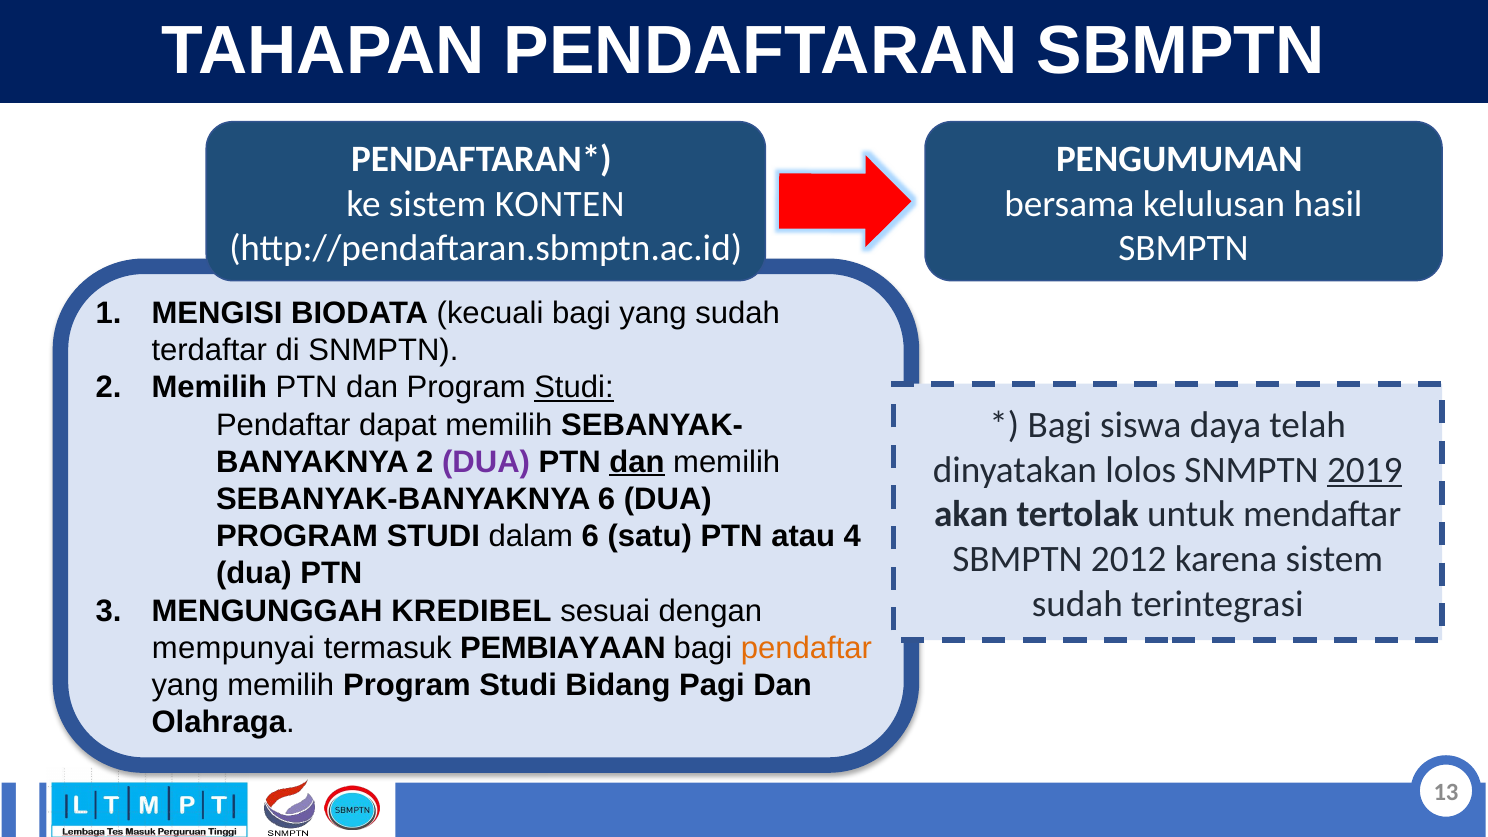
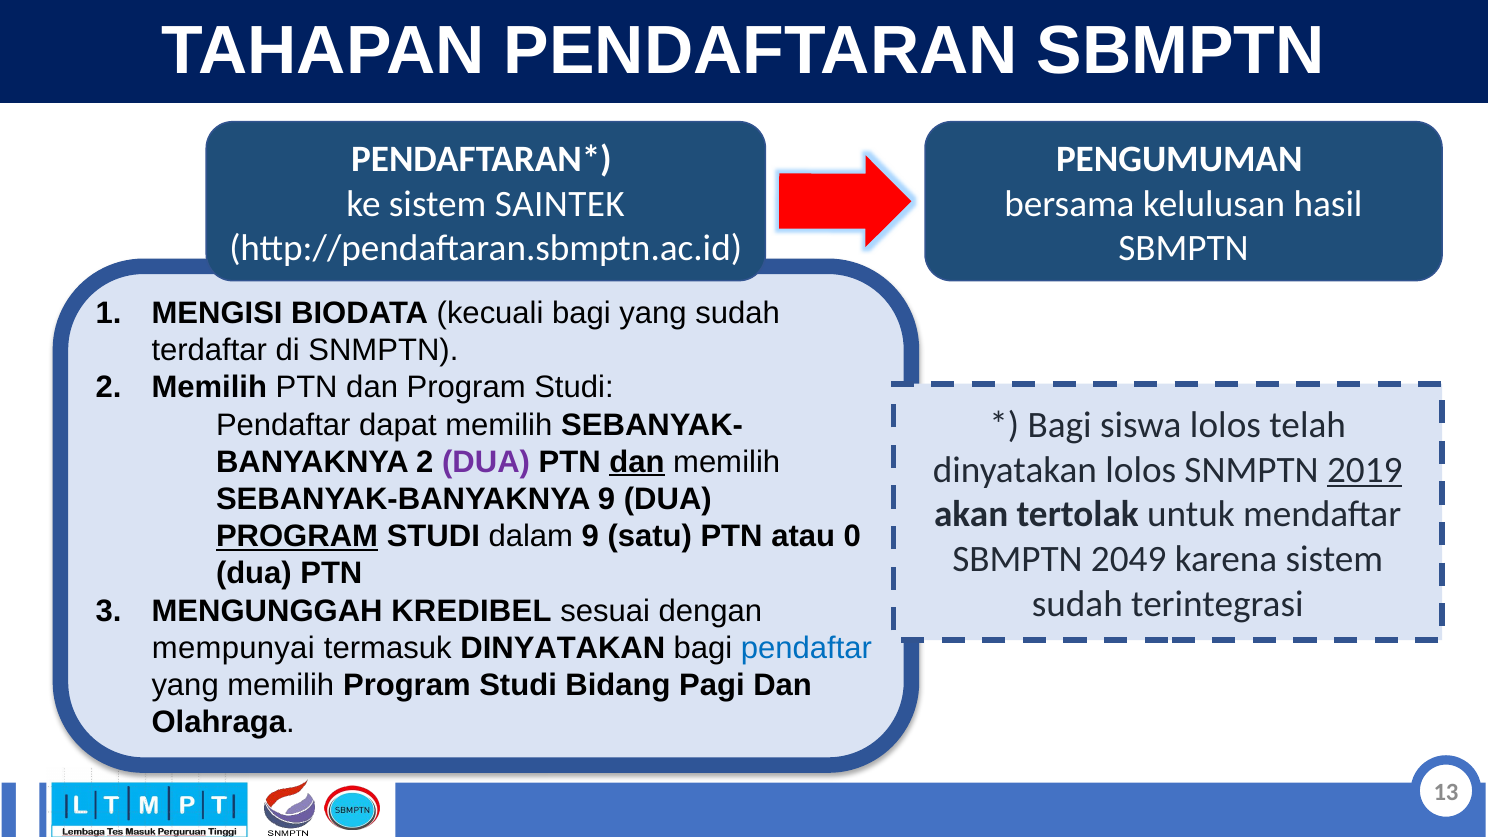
KONTEN: KONTEN -> SAINTEK
Studi at (574, 388) underline: present -> none
siswa daya: daya -> lolos
SEBANYAK-BANYAKNYA 6: 6 -> 9
PROGRAM at (297, 536) underline: none -> present
dalam 6: 6 -> 9
4: 4 -> 0
2012: 2012 -> 2049
termasuk PEMBIAYAAN: PEMBIAYAAN -> DINYATAKAN
pendaftar at (806, 648) colour: orange -> blue
